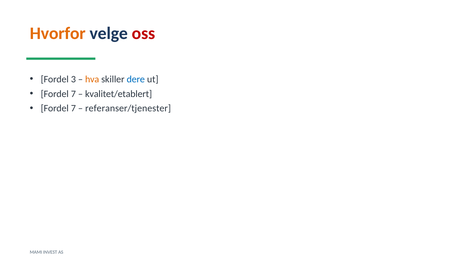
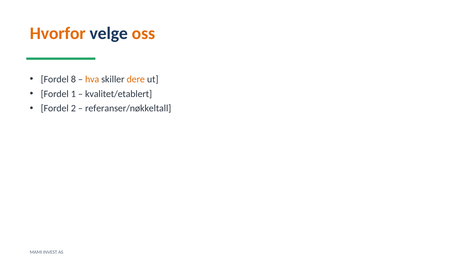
oss colour: red -> orange
3: 3 -> 8
dere colour: blue -> orange
7 at (73, 94): 7 -> 1
7 at (73, 109): 7 -> 2
referanser/tjenester: referanser/tjenester -> referanser/nøkkeltall
